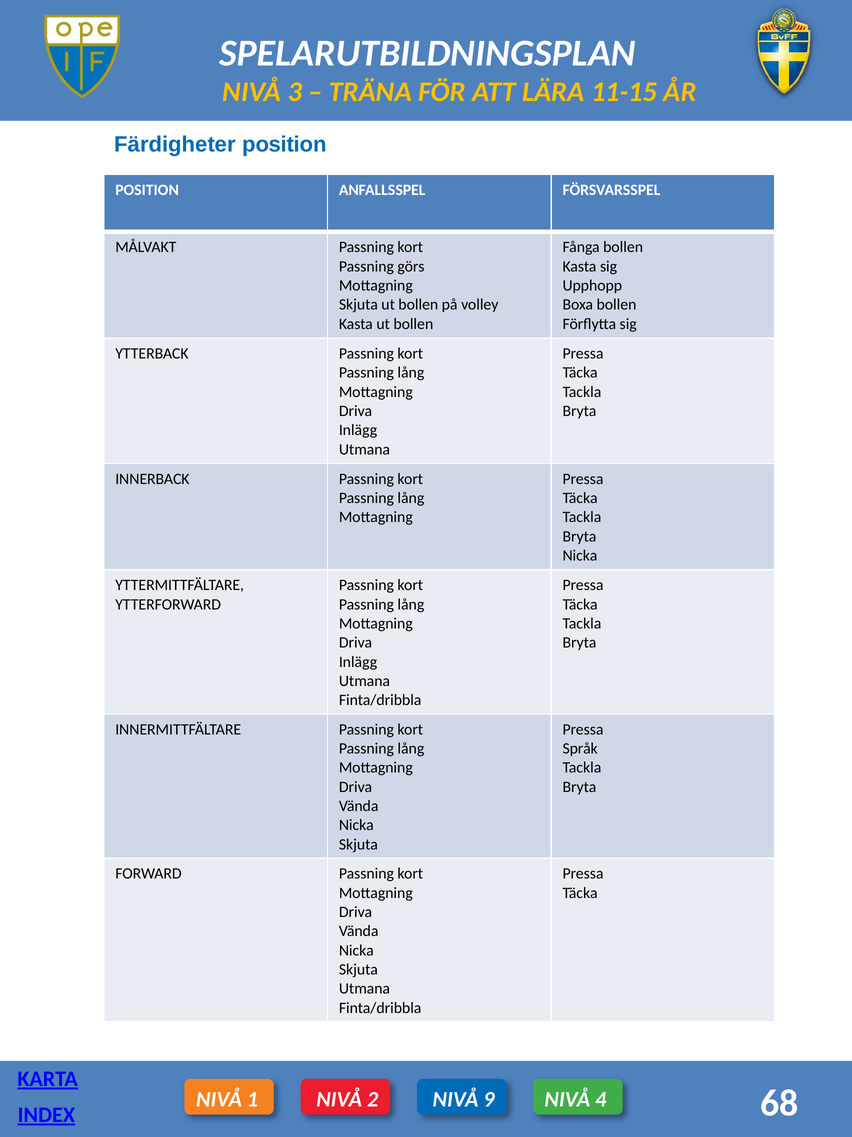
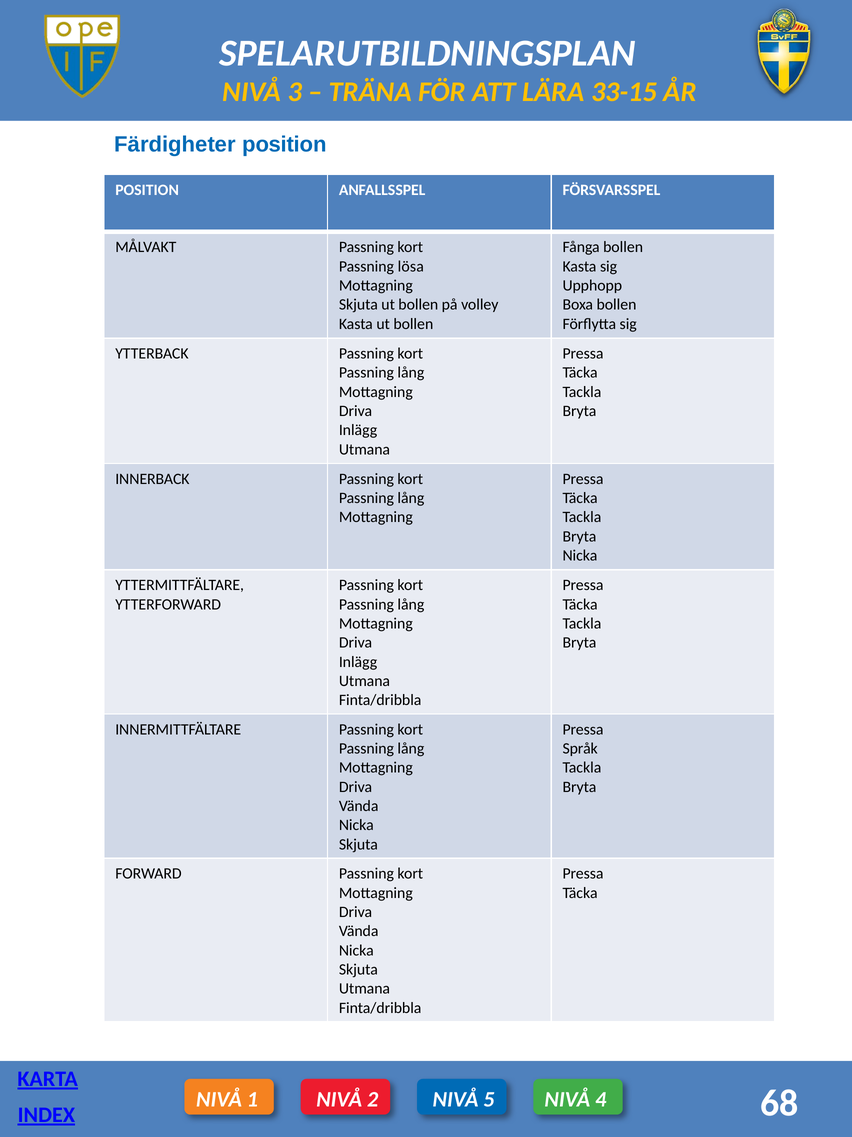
11-15: 11-15 -> 33-15
görs: görs -> lösa
9: 9 -> 5
